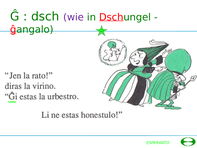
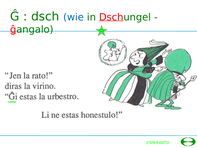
wie colour: purple -> blue
